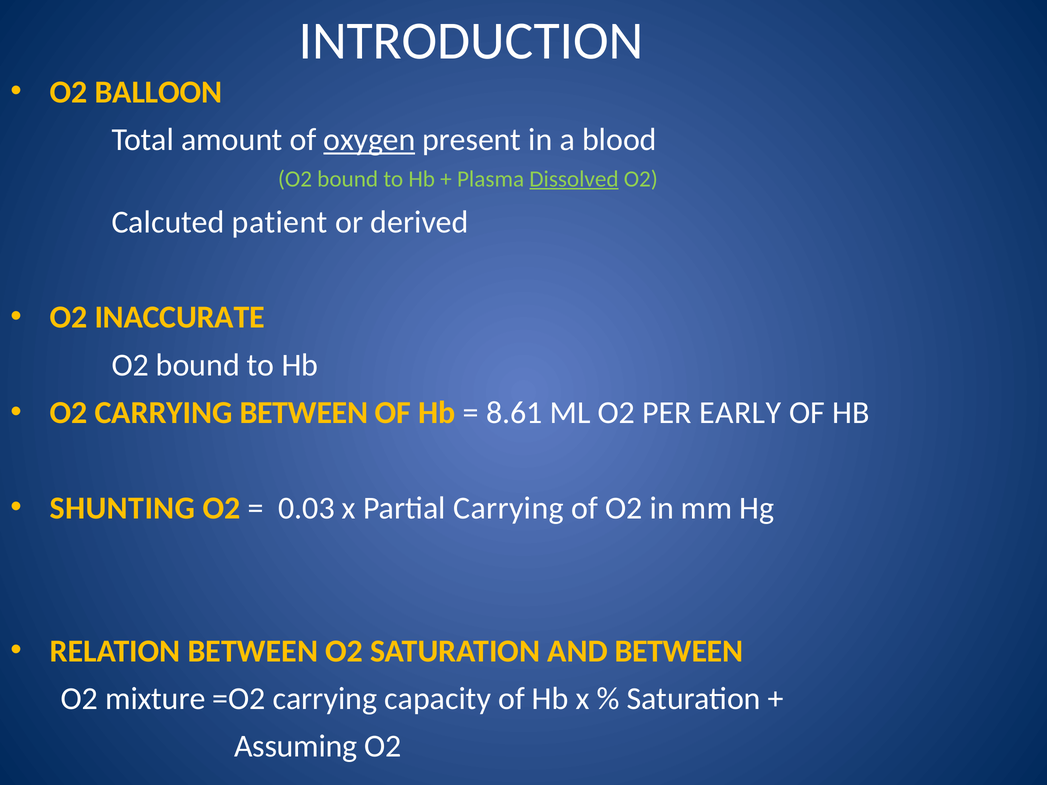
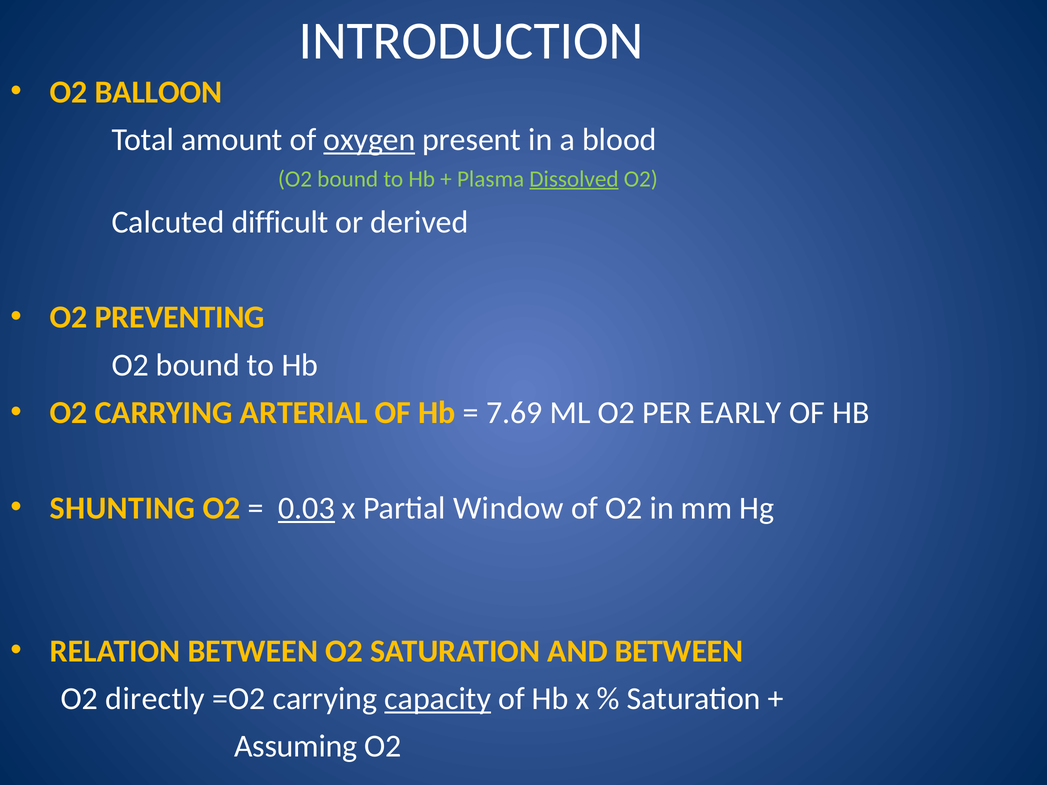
patient: patient -> difficult
INACCURATE: INACCURATE -> PREVENTING
CARRYING BETWEEN: BETWEEN -> ARTERIAL
8.61: 8.61 -> 7.69
0.03 underline: none -> present
Partial Carrying: Carrying -> Window
mixture: mixture -> directly
capacity underline: none -> present
